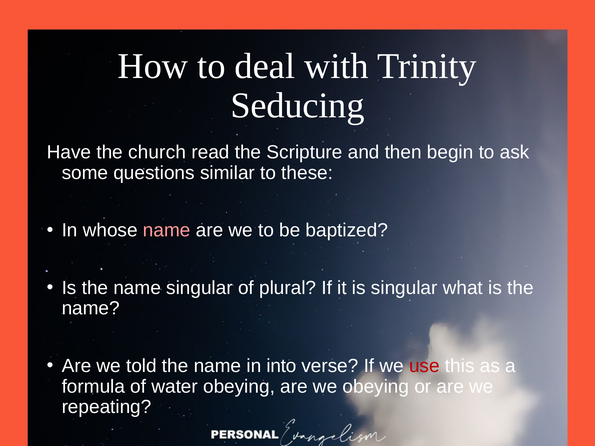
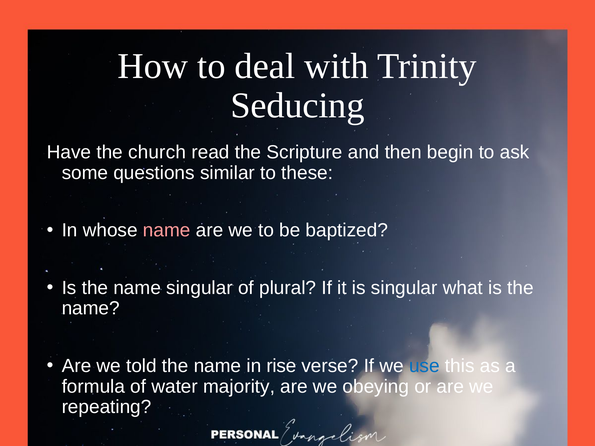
into: into -> rise
use colour: red -> blue
water obeying: obeying -> majority
